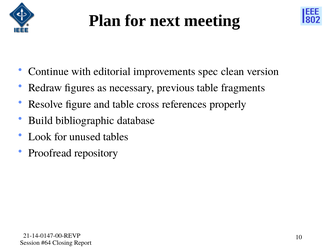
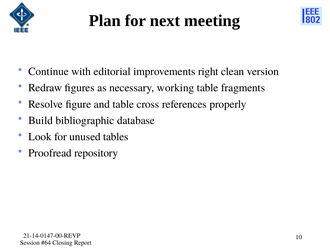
spec: spec -> right
previous: previous -> working
